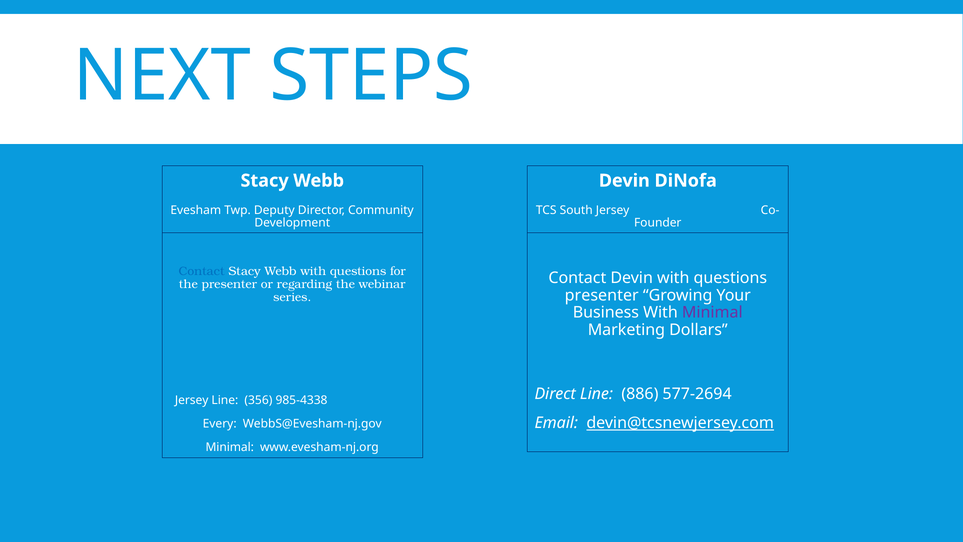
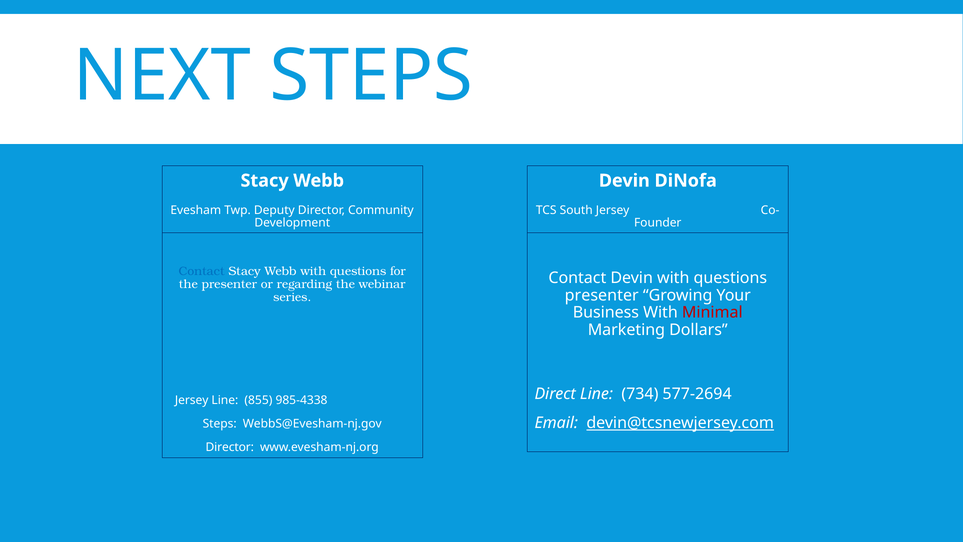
Minimal at (712, 312) colour: purple -> red
886: 886 -> 734
356: 356 -> 855
Every at (220, 424): Every -> Steps
Minimal at (230, 447): Minimal -> Director
